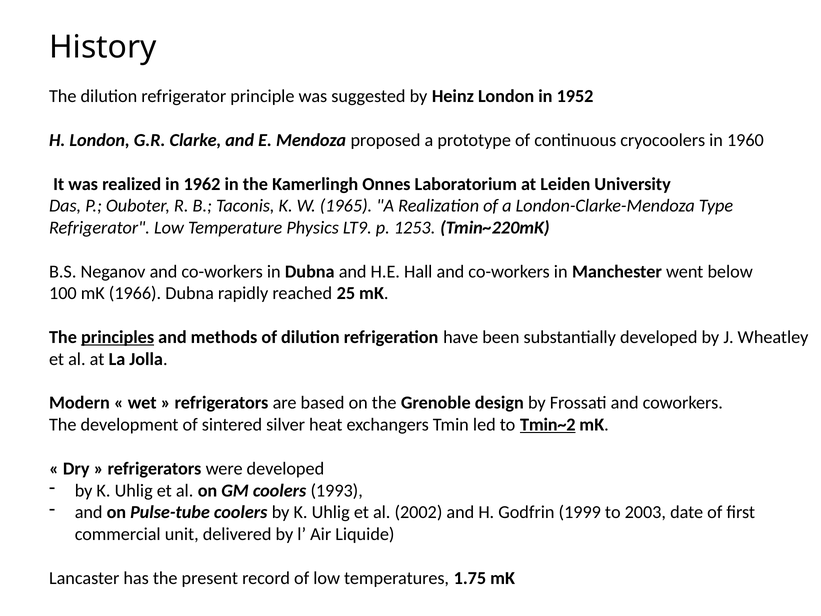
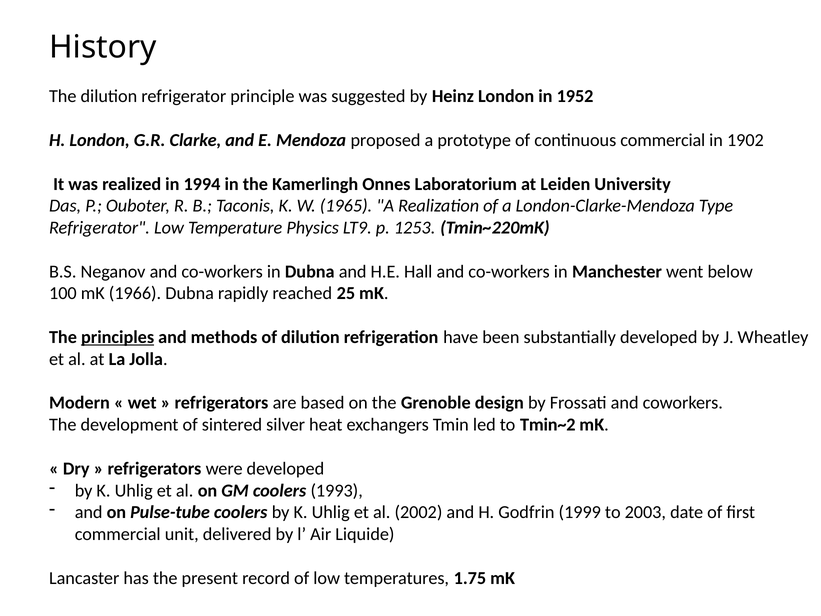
continuous cryocoolers: cryocoolers -> commercial
1960: 1960 -> 1902
1962: 1962 -> 1994
Tmin~2 underline: present -> none
